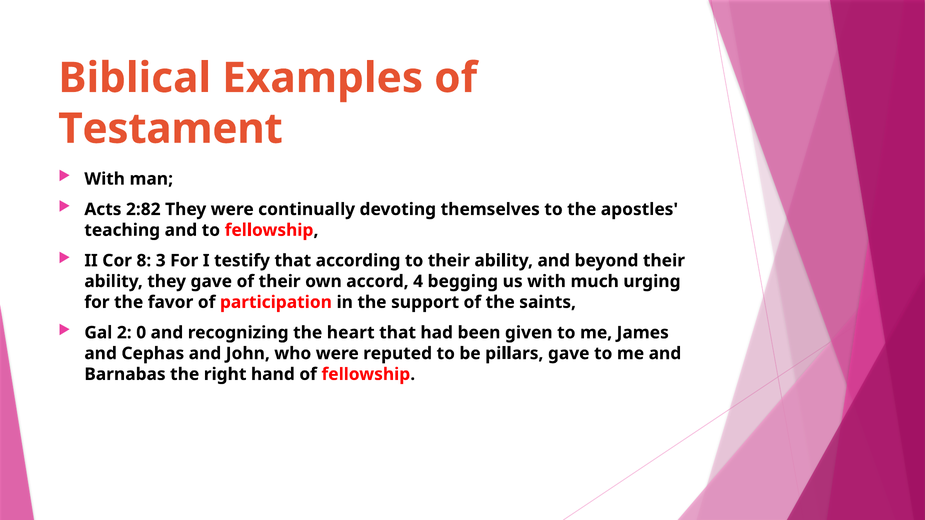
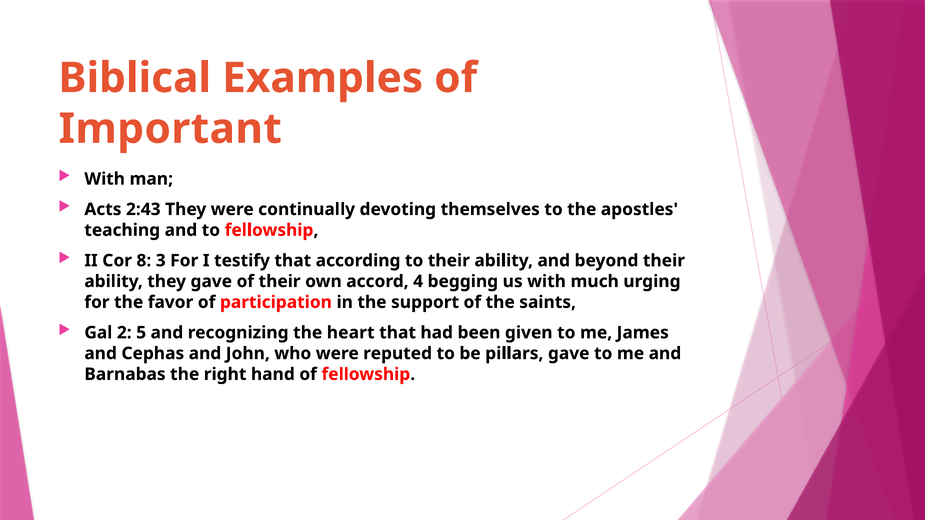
Testament: Testament -> Important
2:82: 2:82 -> 2:43
0: 0 -> 5
